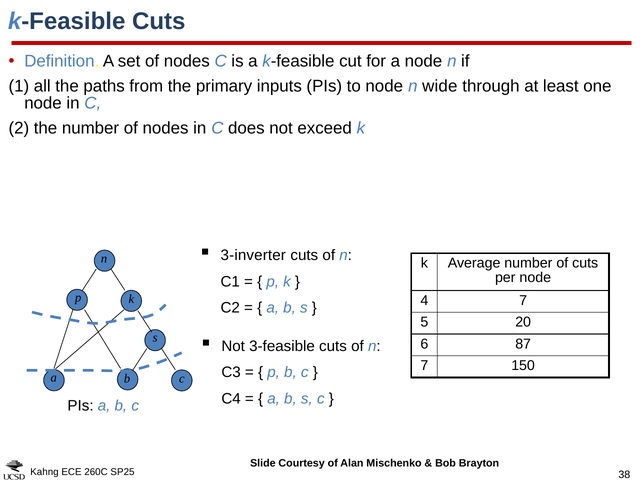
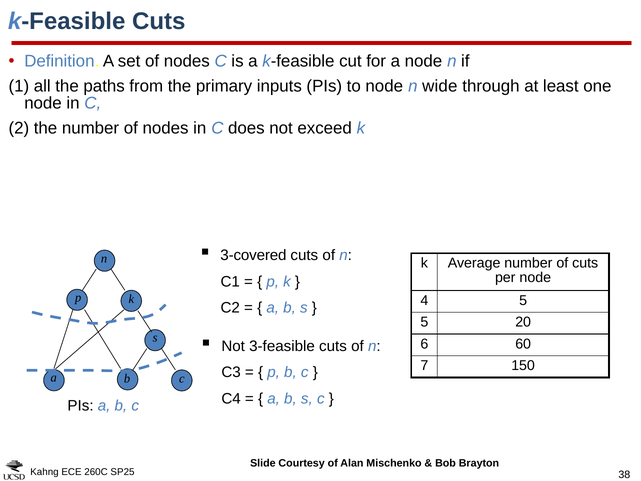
3-inverter: 3-inverter -> 3-covered
4 7: 7 -> 5
87: 87 -> 60
